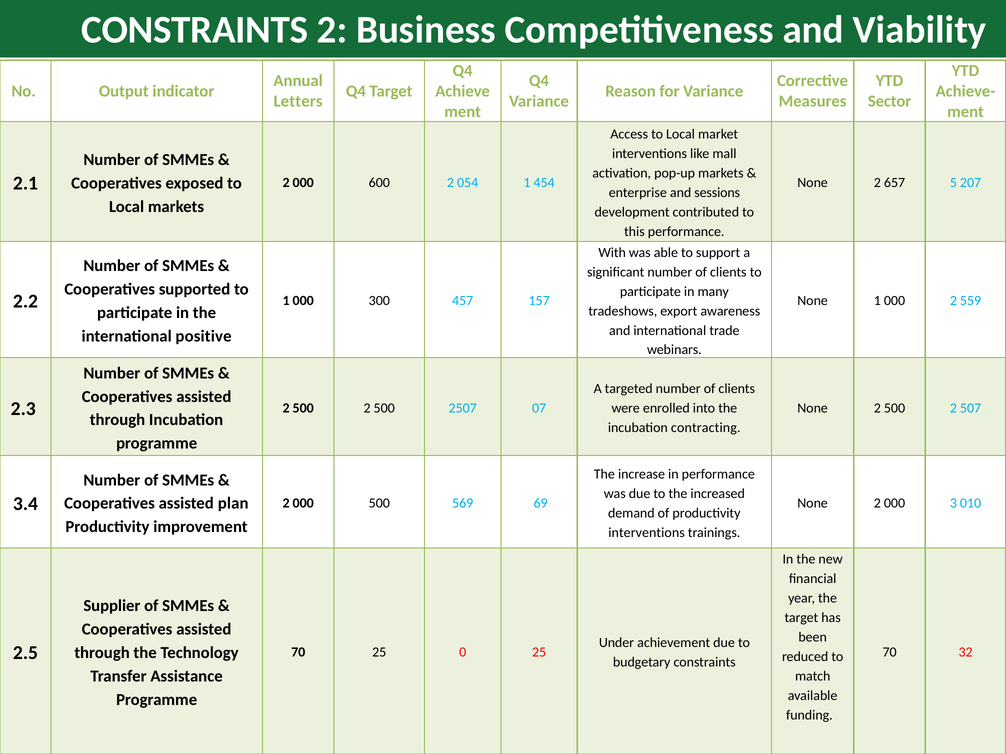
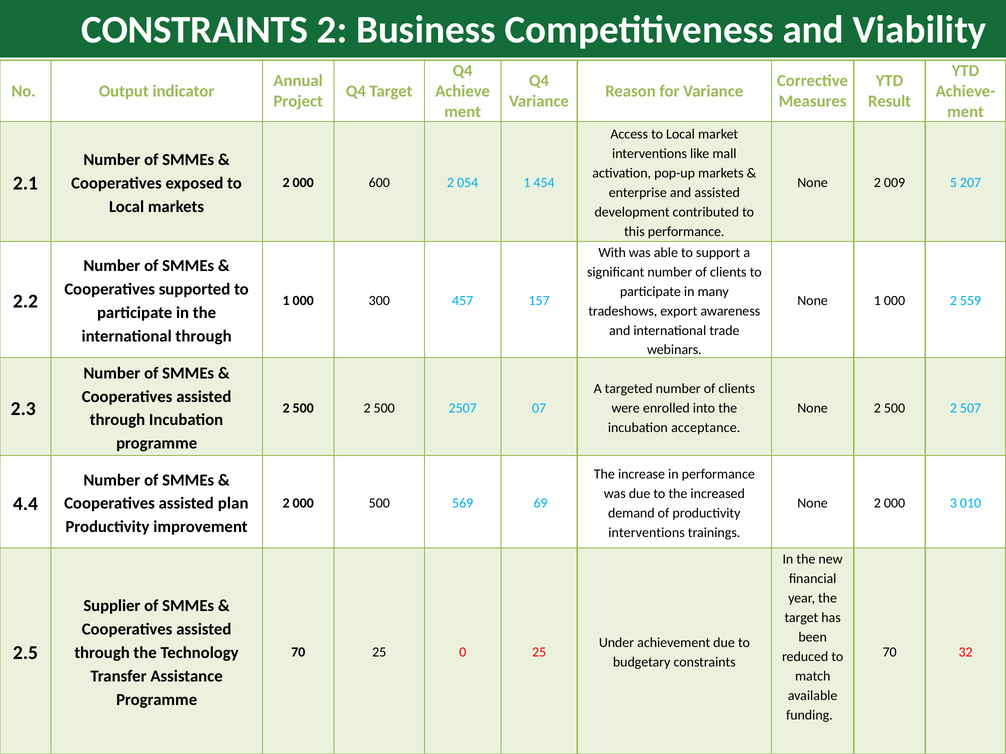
Letters: Letters -> Project
Sector: Sector -> Result
657: 657 -> 009
and sessions: sessions -> assisted
international positive: positive -> through
contracting: contracting -> acceptance
3.4: 3.4 -> 4.4
